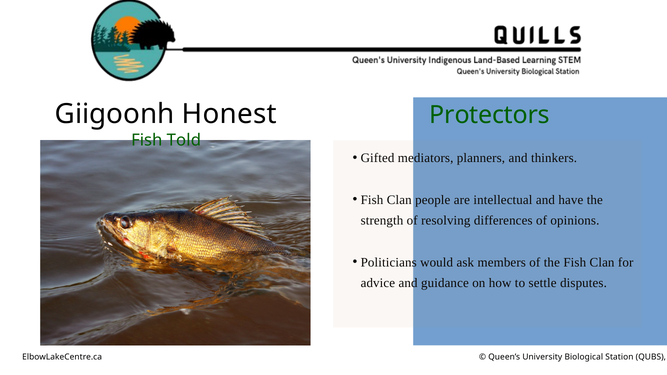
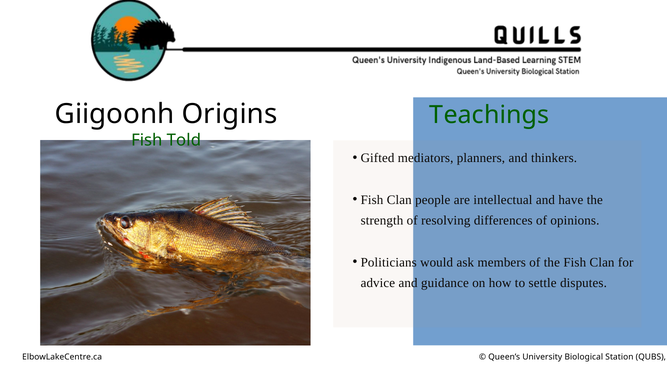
Honest: Honest -> Origins
Protectors: Protectors -> Teachings
